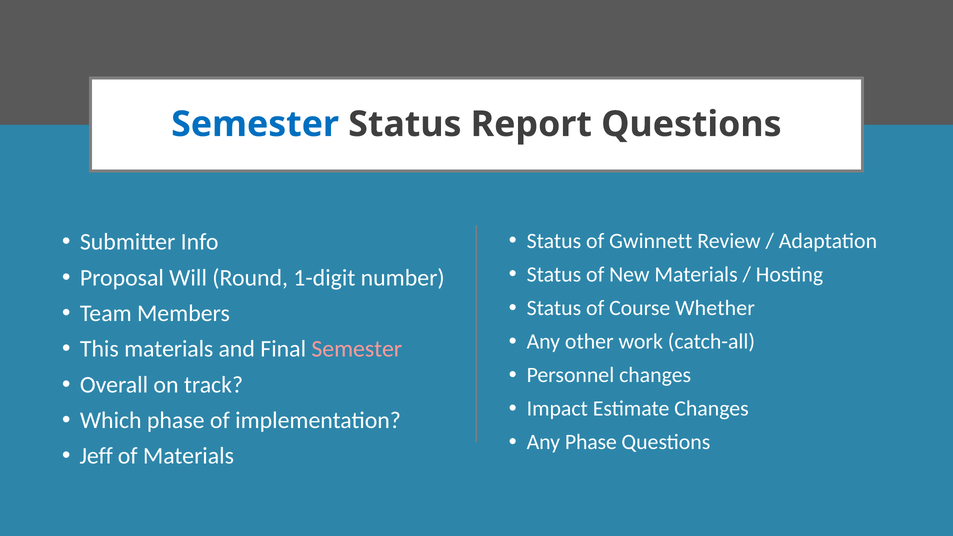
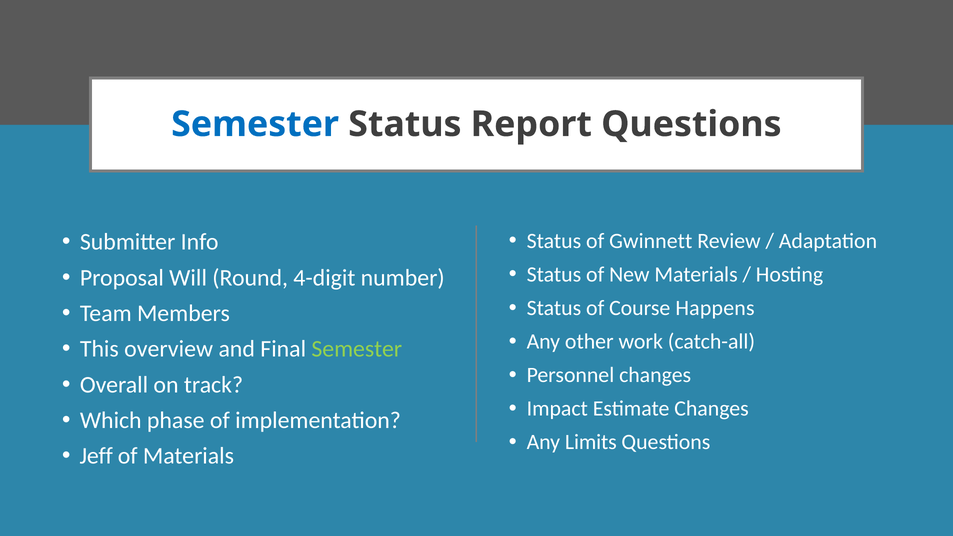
1-digit: 1-digit -> 4-digit
Whether: Whether -> Happens
This materials: materials -> overview
Semester at (357, 349) colour: pink -> light green
Any Phase: Phase -> Limits
